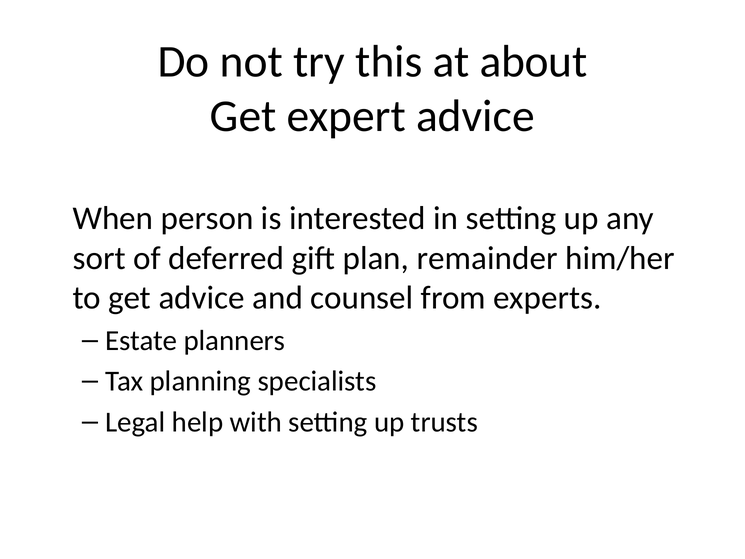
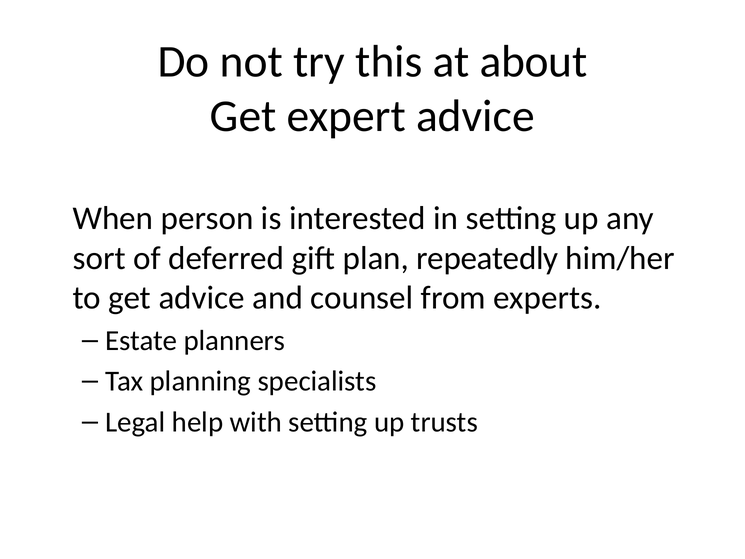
remainder: remainder -> repeatedly
